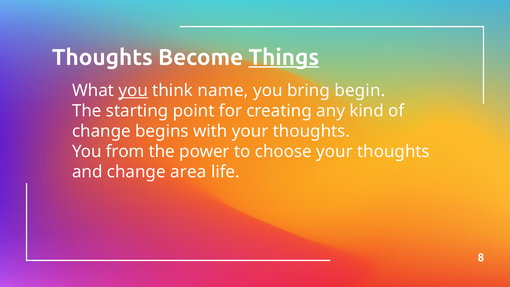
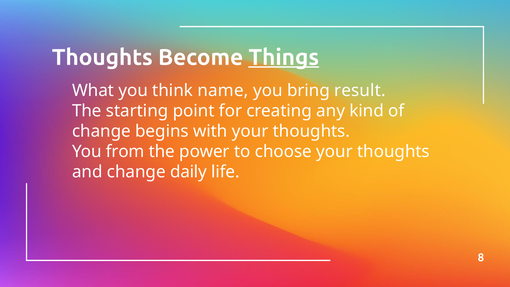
you at (133, 90) underline: present -> none
begin: begin -> result
area: area -> daily
